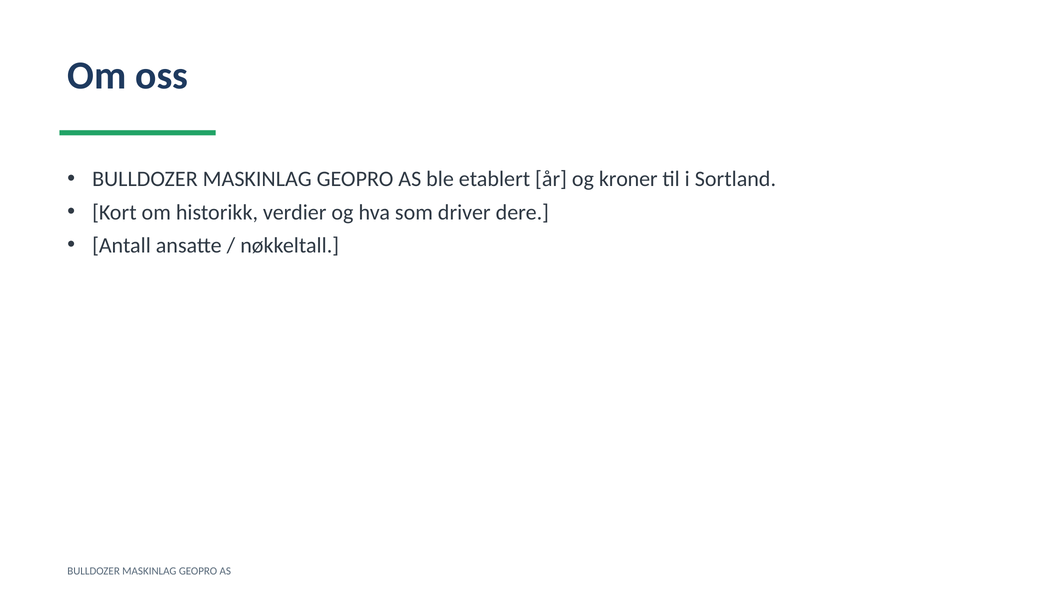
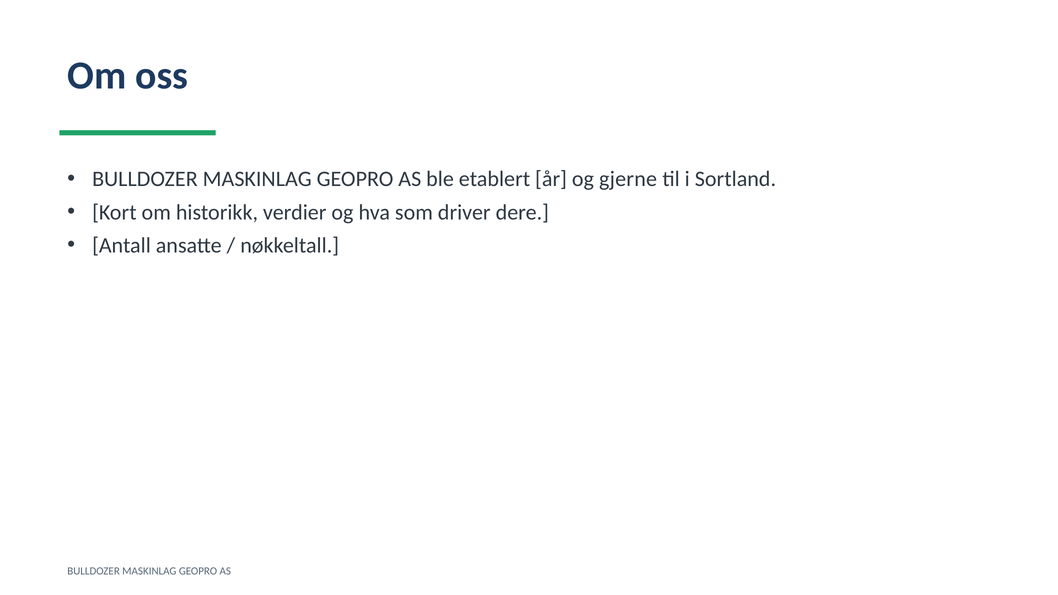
kroner: kroner -> gjerne
